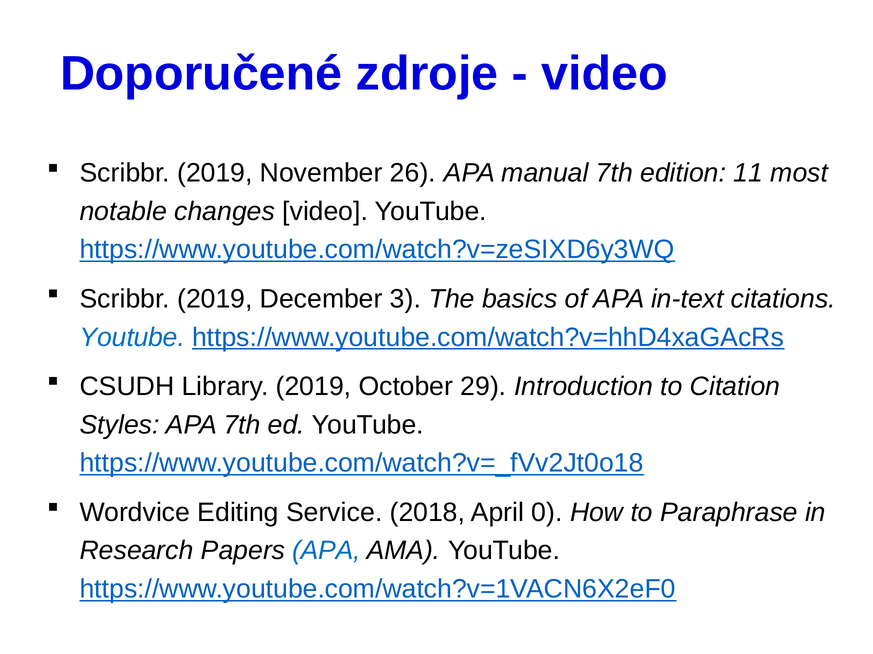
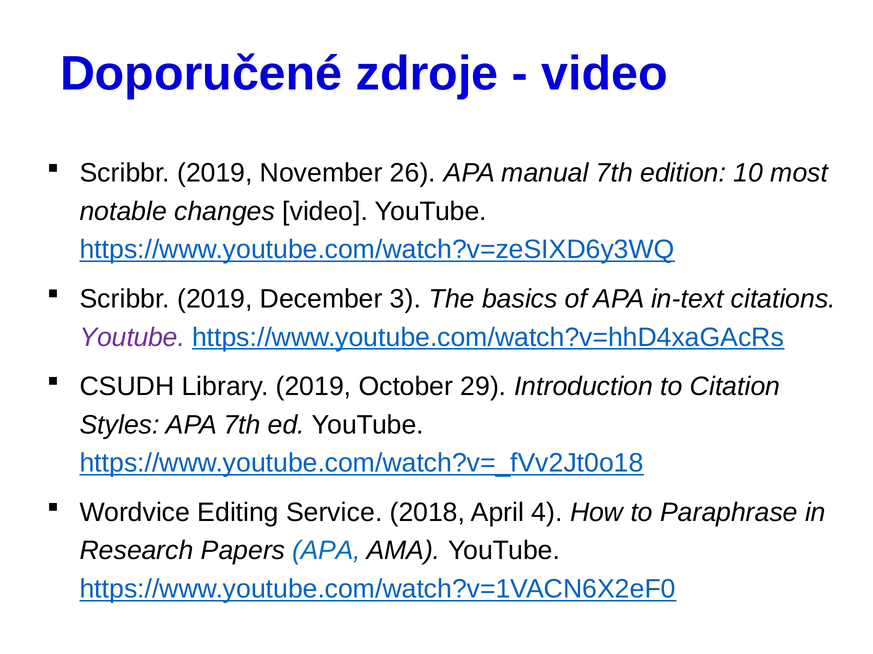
11: 11 -> 10
Youtube at (132, 338) colour: blue -> purple
0: 0 -> 4
